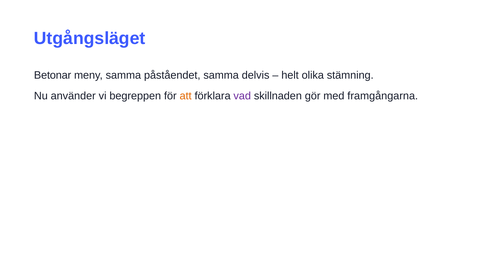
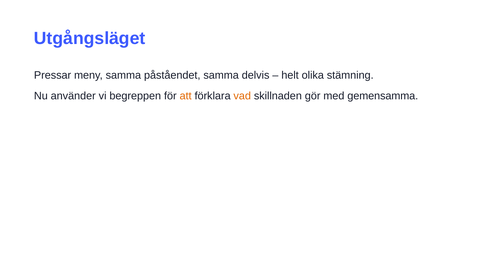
Betonar: Betonar -> Pressar
vad colour: purple -> orange
framgångarna: framgångarna -> gemensamma
